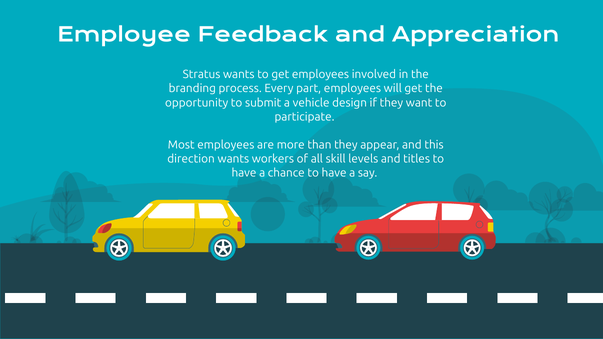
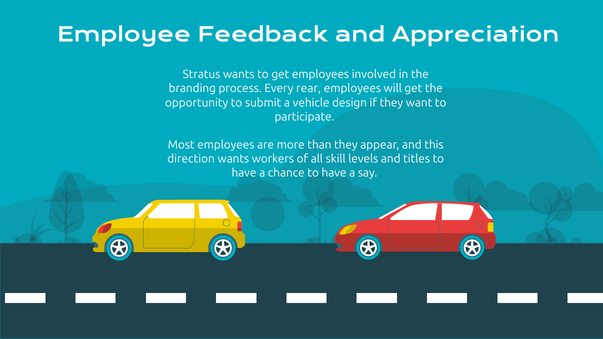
part: part -> rear
